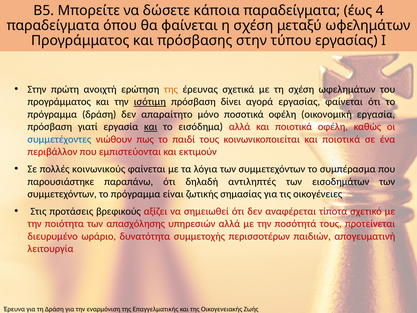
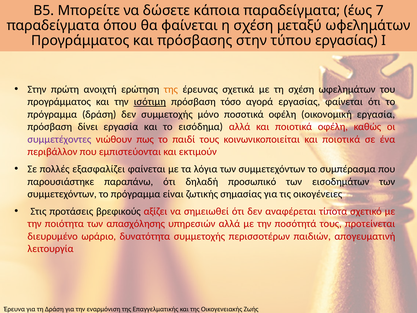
4: 4 -> 7
δίνει: δίνει -> τόσο
δεν απαραίτητο: απαραίτητο -> συμμετοχής
γιατί: γιατί -> δίνει
και at (151, 127) underline: present -> none
συμμετέχοντες colour: blue -> purple
κοινωνικούς: κοινωνικούς -> εξασφαλίζει
αντιληπτές: αντιληπτές -> προσωπικό
